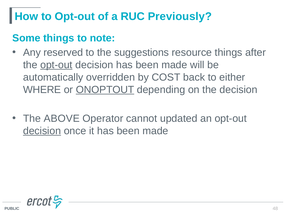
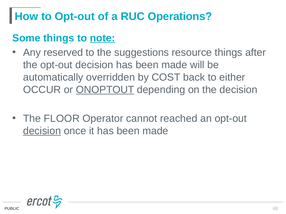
Previously: Previously -> Operations
note underline: none -> present
opt-out at (56, 65) underline: present -> none
WHERE: WHERE -> OCCUR
ABOVE: ABOVE -> FLOOR
updated: updated -> reached
